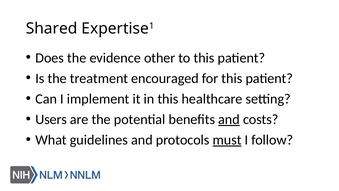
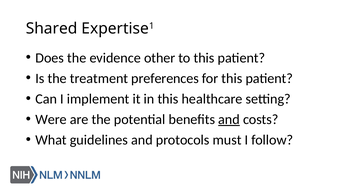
encouraged: encouraged -> preferences
Users: Users -> Were
must underline: present -> none
